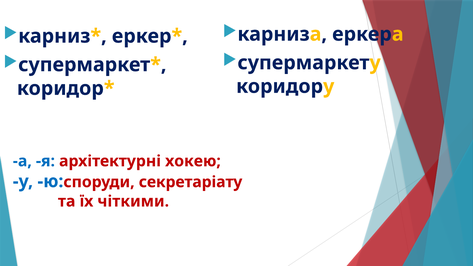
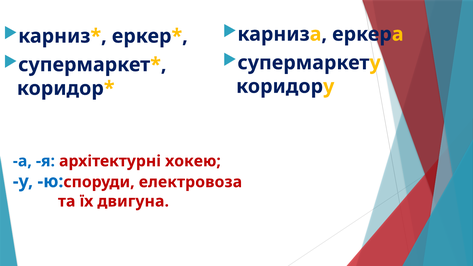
секретаріату: секретаріату -> електровоза
чіткими: чіткими -> двигуна
